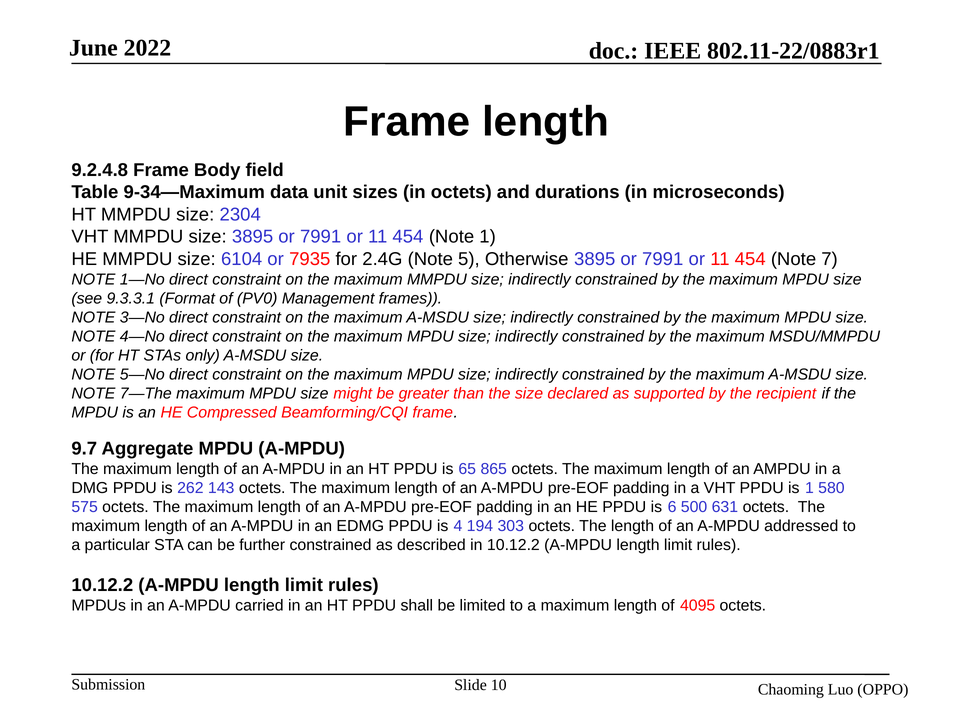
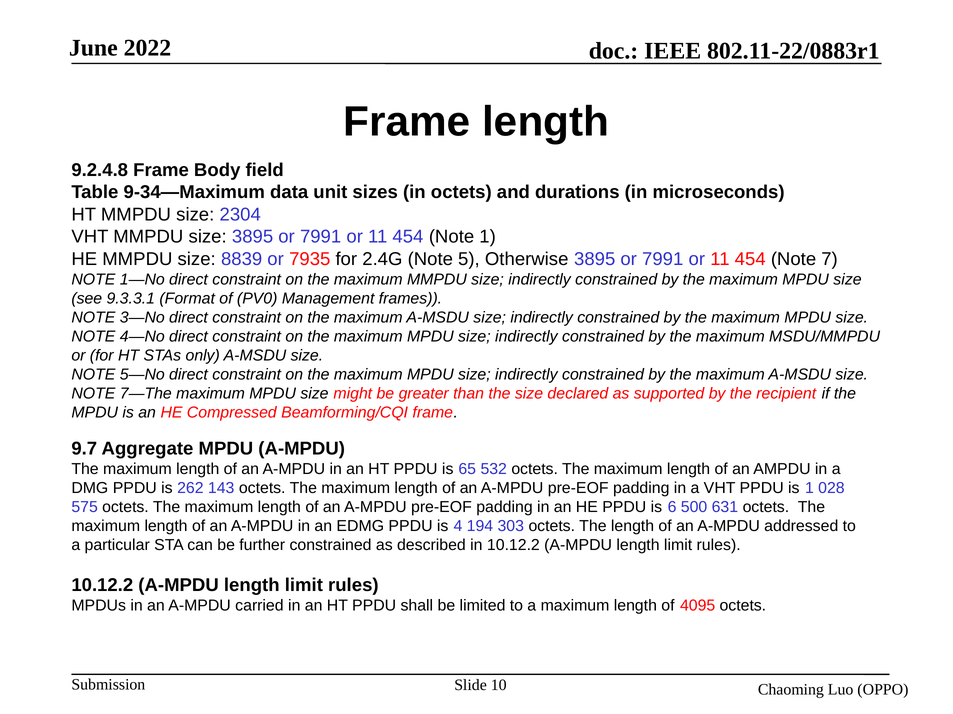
6104: 6104 -> 8839
865: 865 -> 532
580: 580 -> 028
